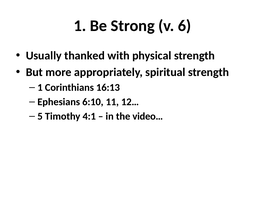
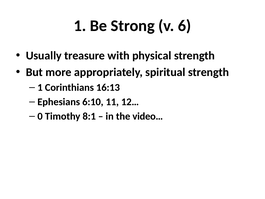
thanked: thanked -> treasure
5: 5 -> 0
4:1: 4:1 -> 8:1
